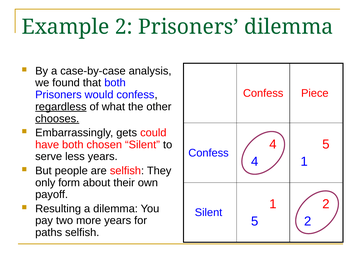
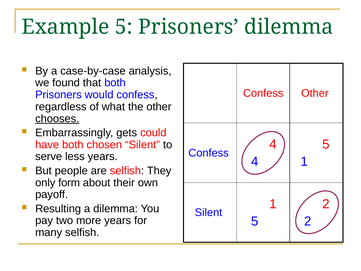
Example 2: 2 -> 5
Confess Piece: Piece -> Other
regardless underline: present -> none
paths: paths -> many
